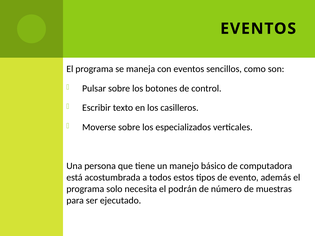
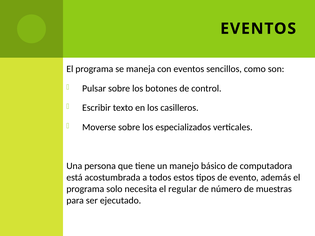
podrán: podrán -> regular
